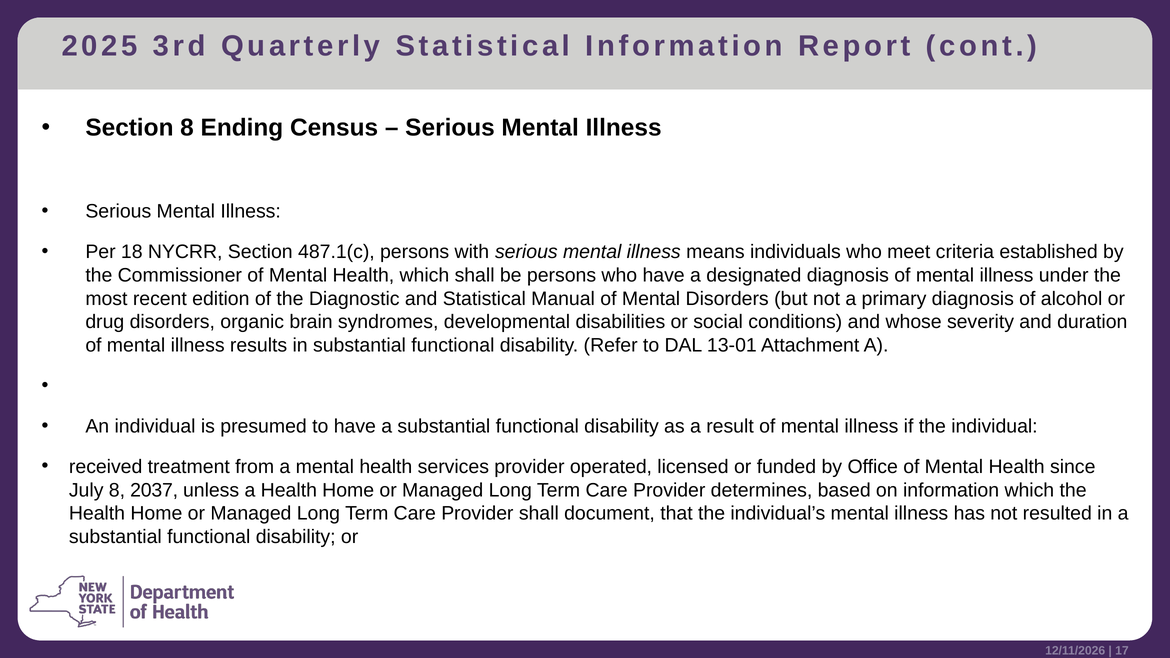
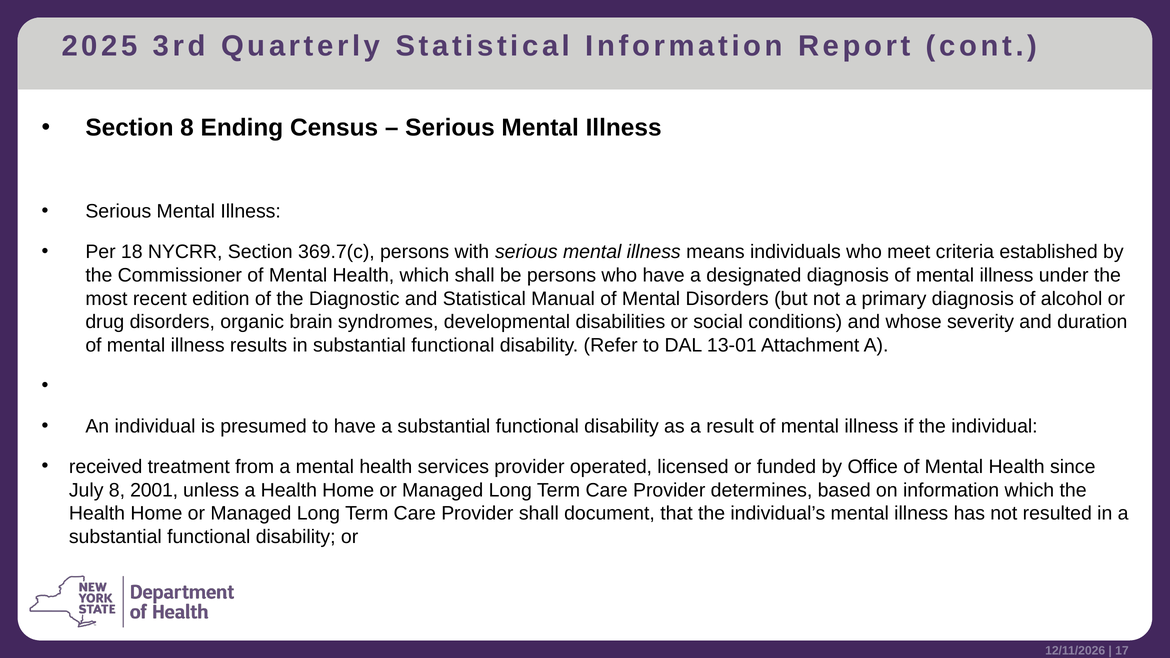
487.1(c: 487.1(c -> 369.7(c
2037: 2037 -> 2001
